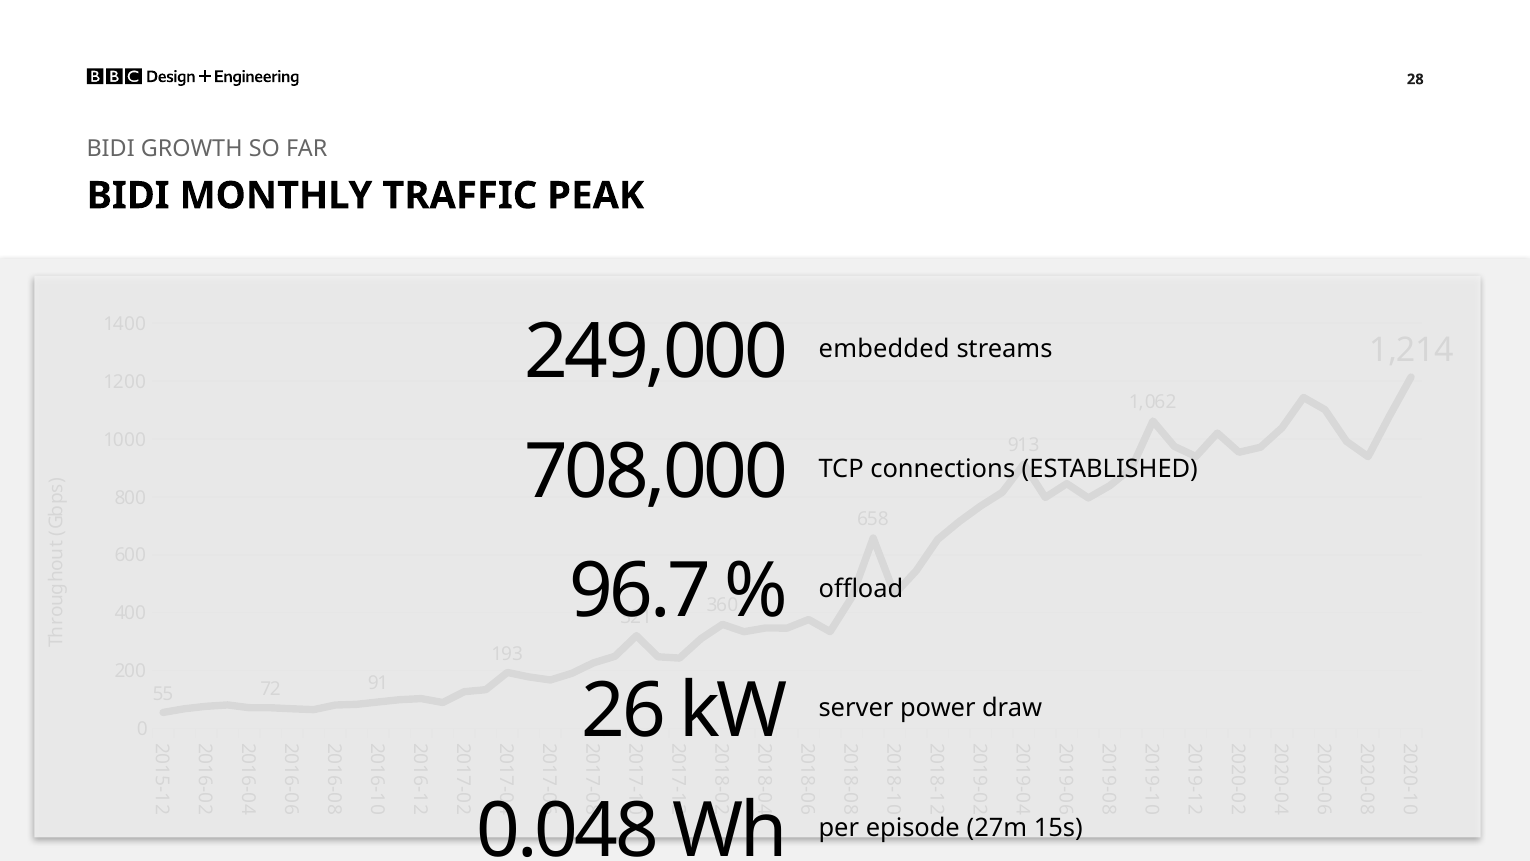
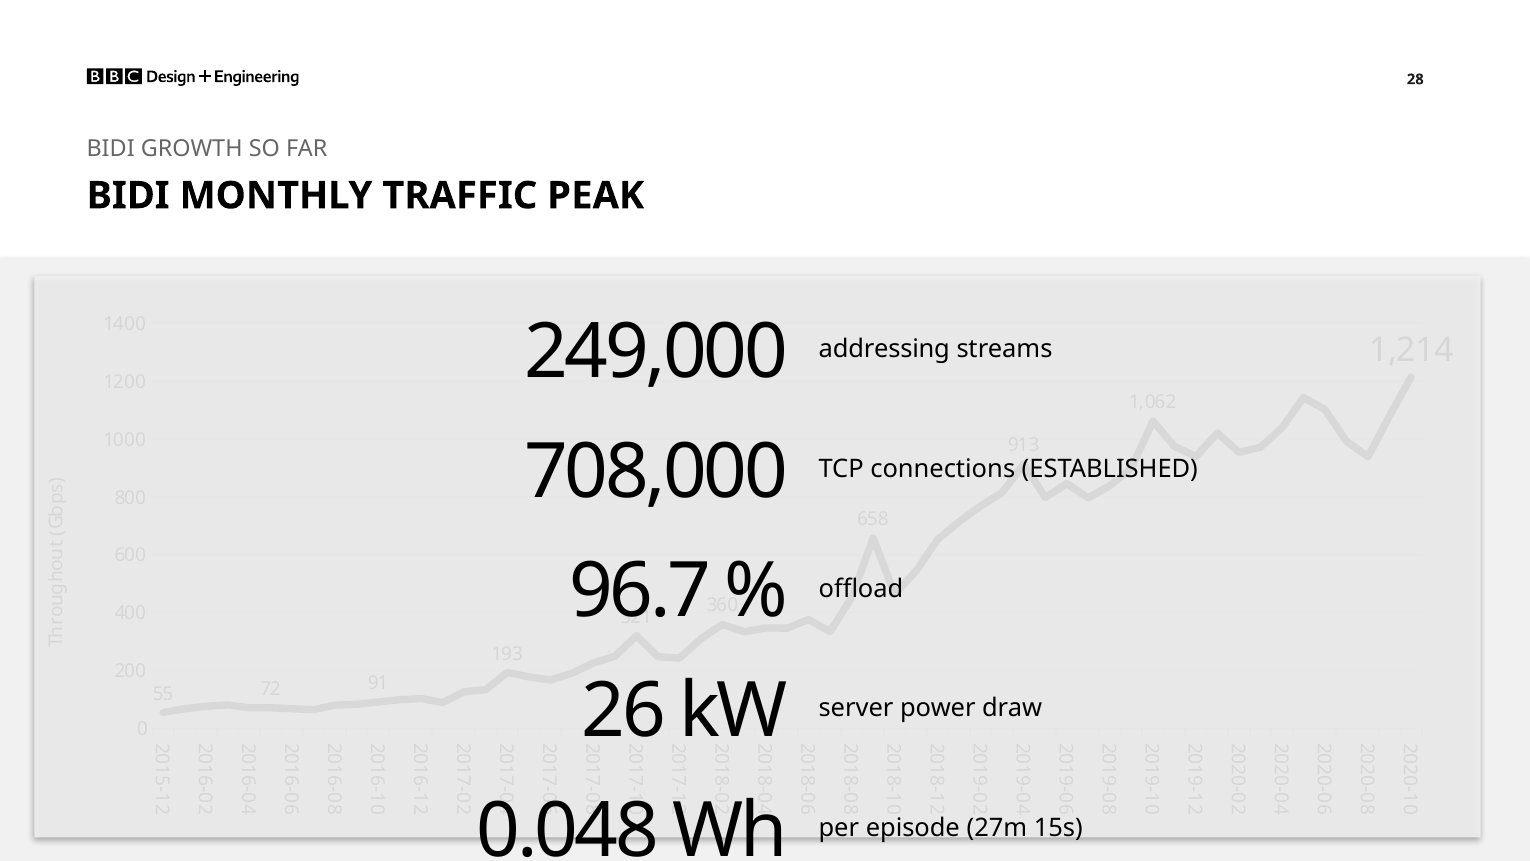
embedded: embedded -> addressing
